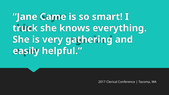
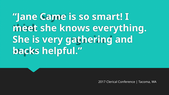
truck: truck -> meet
easily: easily -> backs
